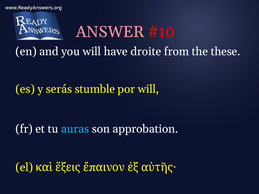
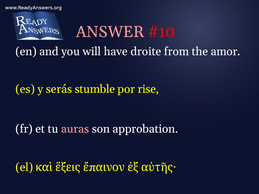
these: these -> amor
por will: will -> rise
auras colour: light blue -> pink
